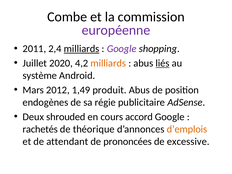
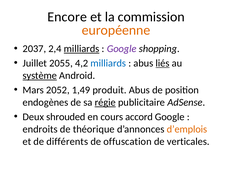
Combe: Combe -> Encore
européenne colour: purple -> orange
2011: 2011 -> 2037
2020: 2020 -> 2055
milliards at (108, 63) colour: orange -> blue
système underline: none -> present
2012: 2012 -> 2052
régie underline: none -> present
rachetés: rachetés -> endroits
attendant: attendant -> différents
prononcées: prononcées -> offuscation
excessive: excessive -> verticales
